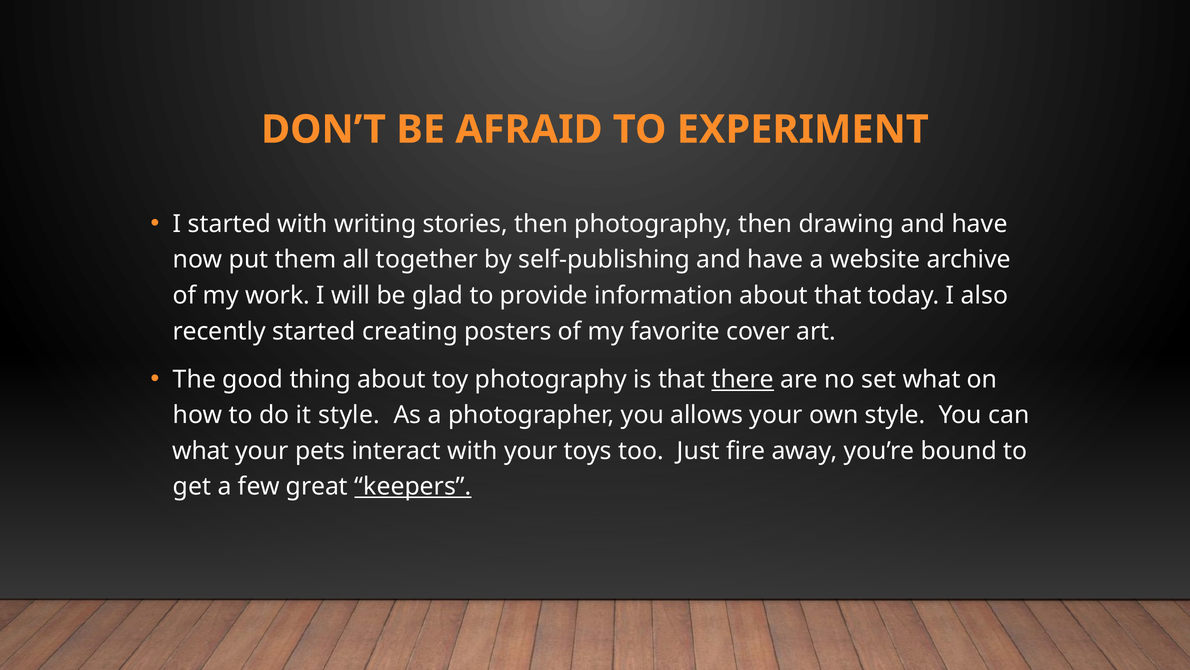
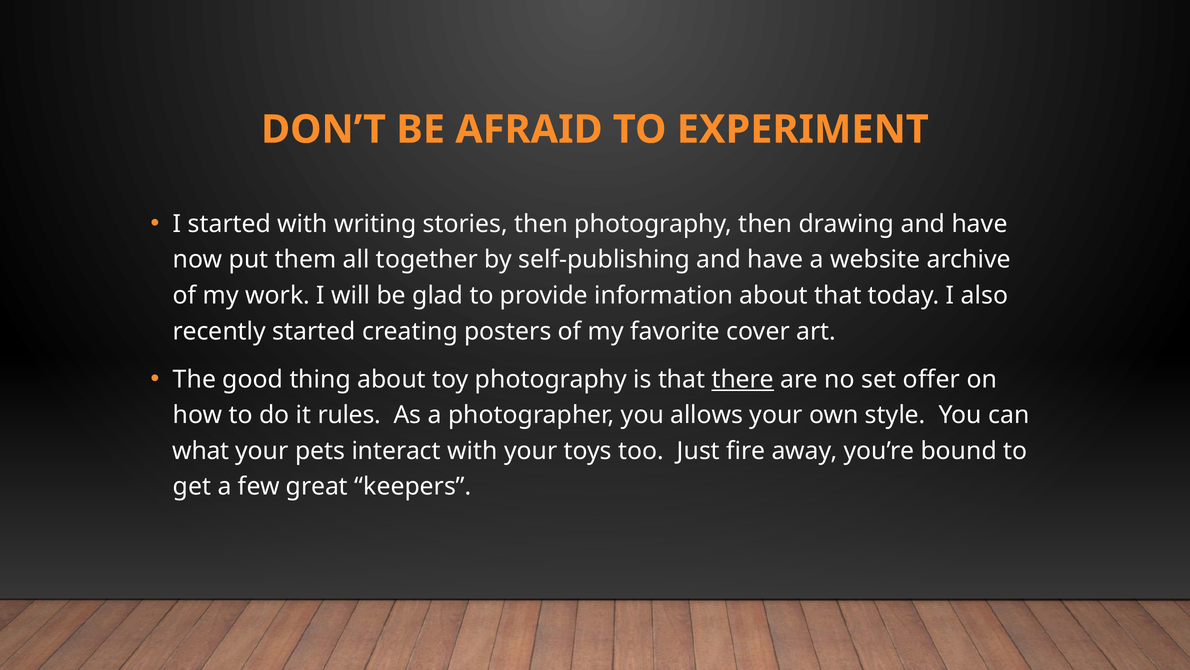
set what: what -> offer
it style: style -> rules
keepers underline: present -> none
